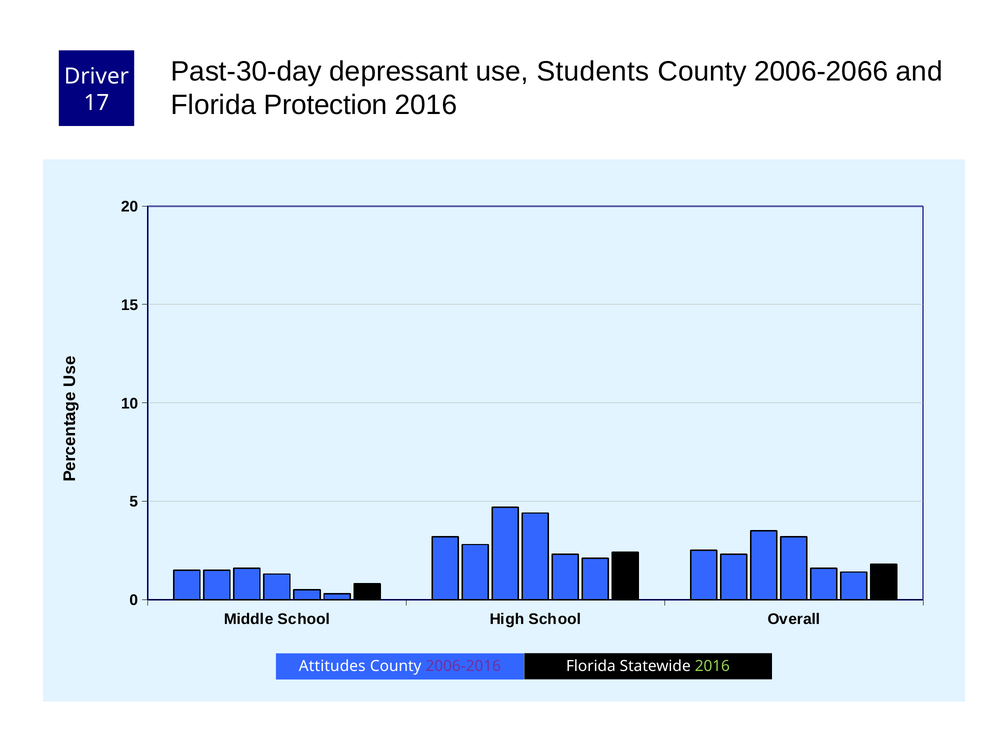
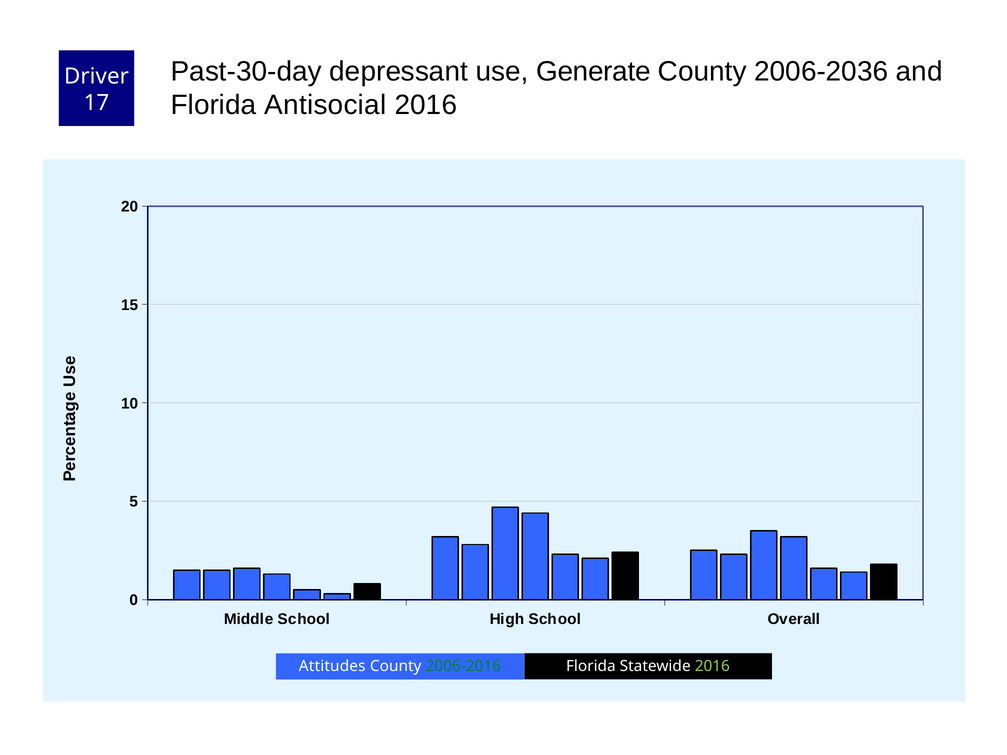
Students: Students -> Generate
2006-2066: 2006-2066 -> 2006-2036
Protection: Protection -> Antisocial
2006-2016 colour: purple -> green
